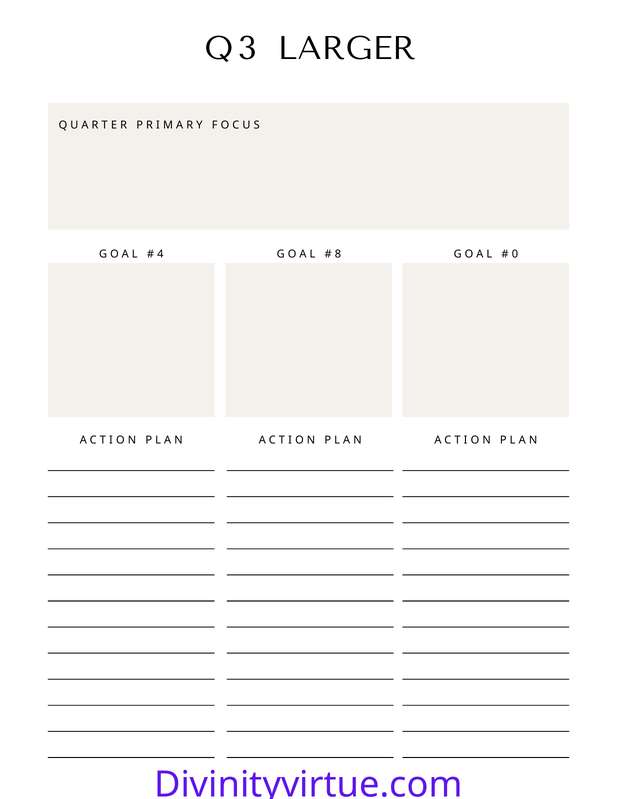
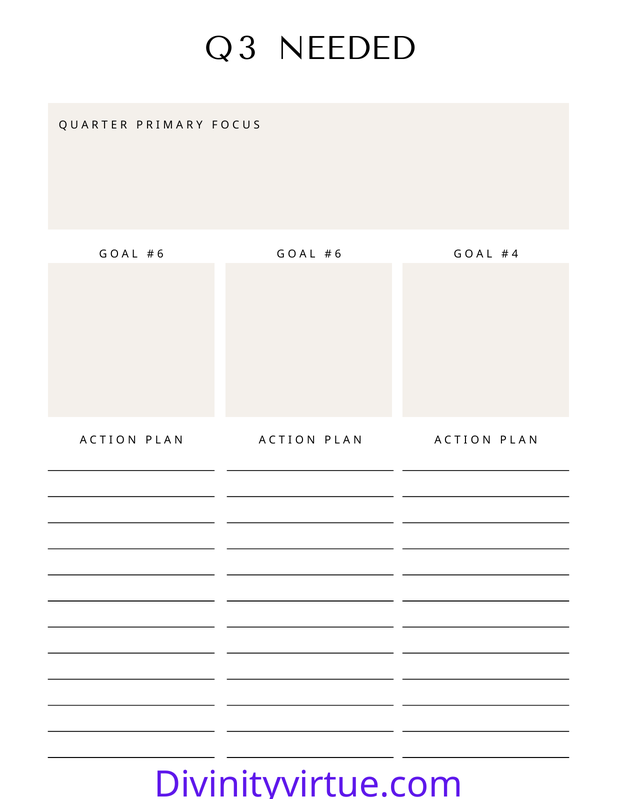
LARGER: LARGER -> NEEDED
4 at (160, 254): 4 -> 6
8 at (338, 254): 8 -> 6
0: 0 -> 4
